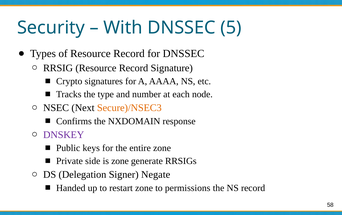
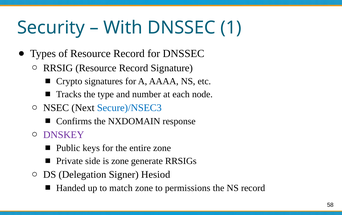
5: 5 -> 1
Secure)/NSEC3 colour: orange -> blue
Negate: Negate -> Hesiod
restart: restart -> match
